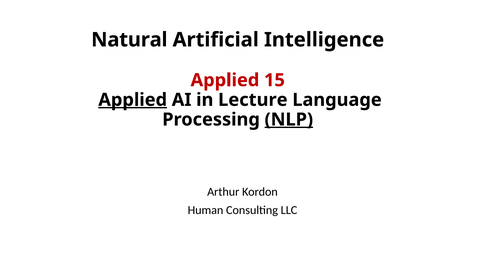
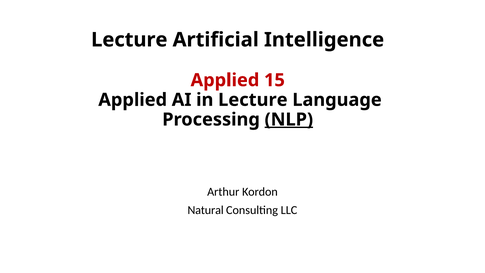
Natural at (129, 40): Natural -> Lecture
Applied at (133, 100) underline: present -> none
Human: Human -> Natural
